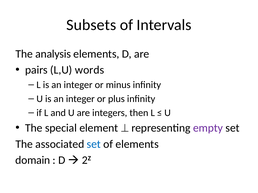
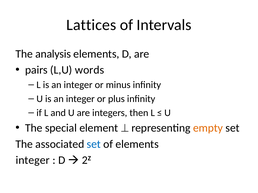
Subsets: Subsets -> Lattices
empty colour: purple -> orange
domain at (33, 160): domain -> integer
